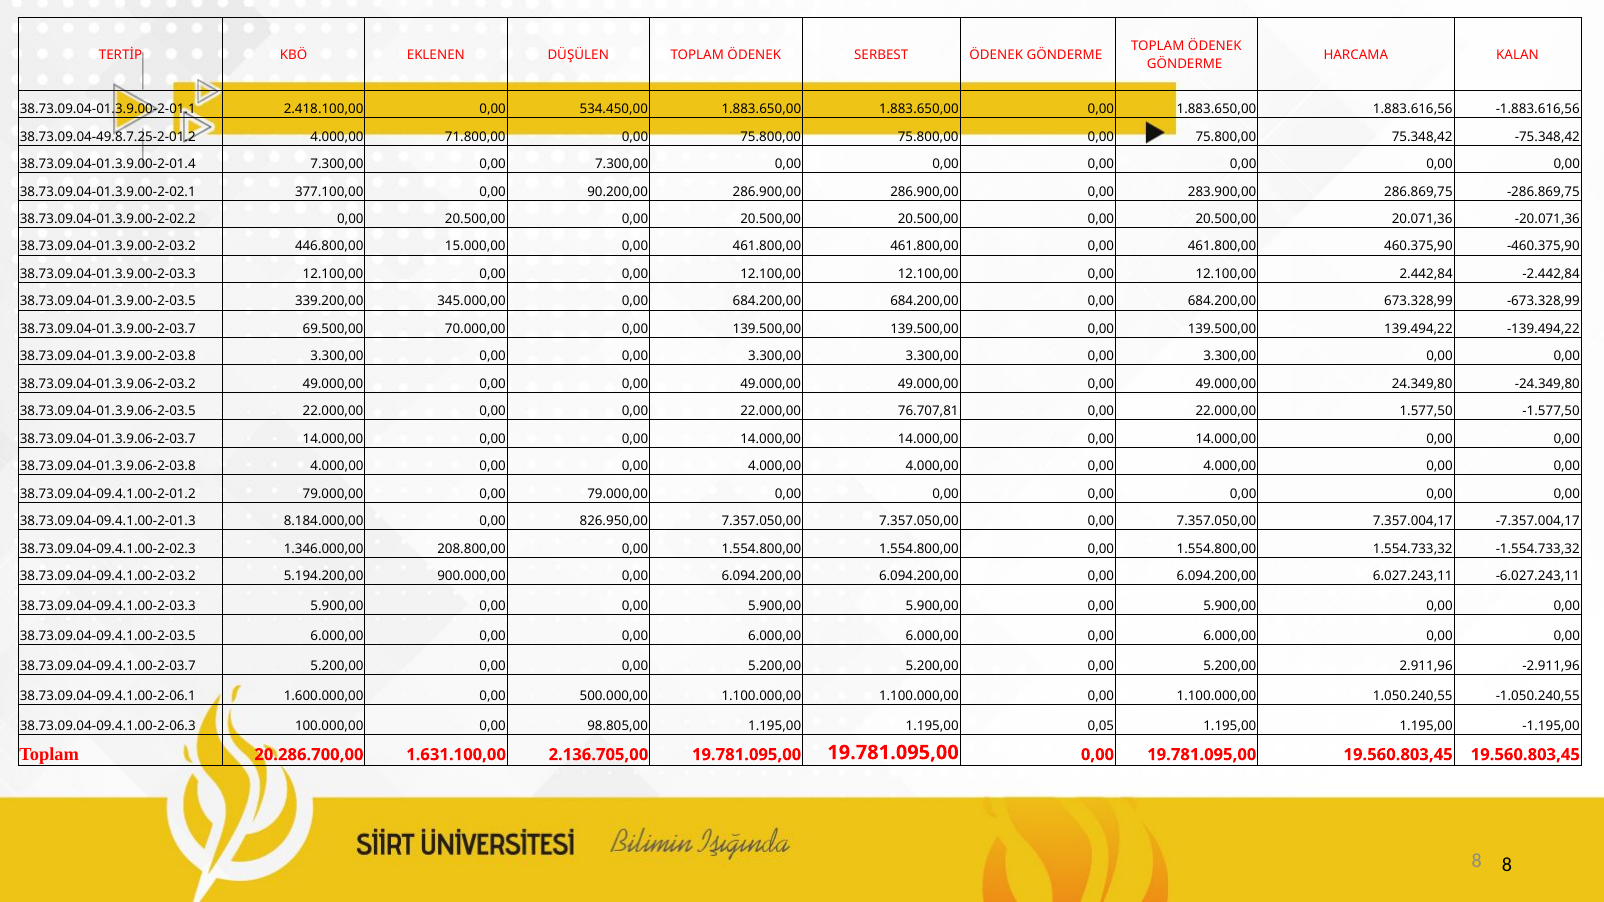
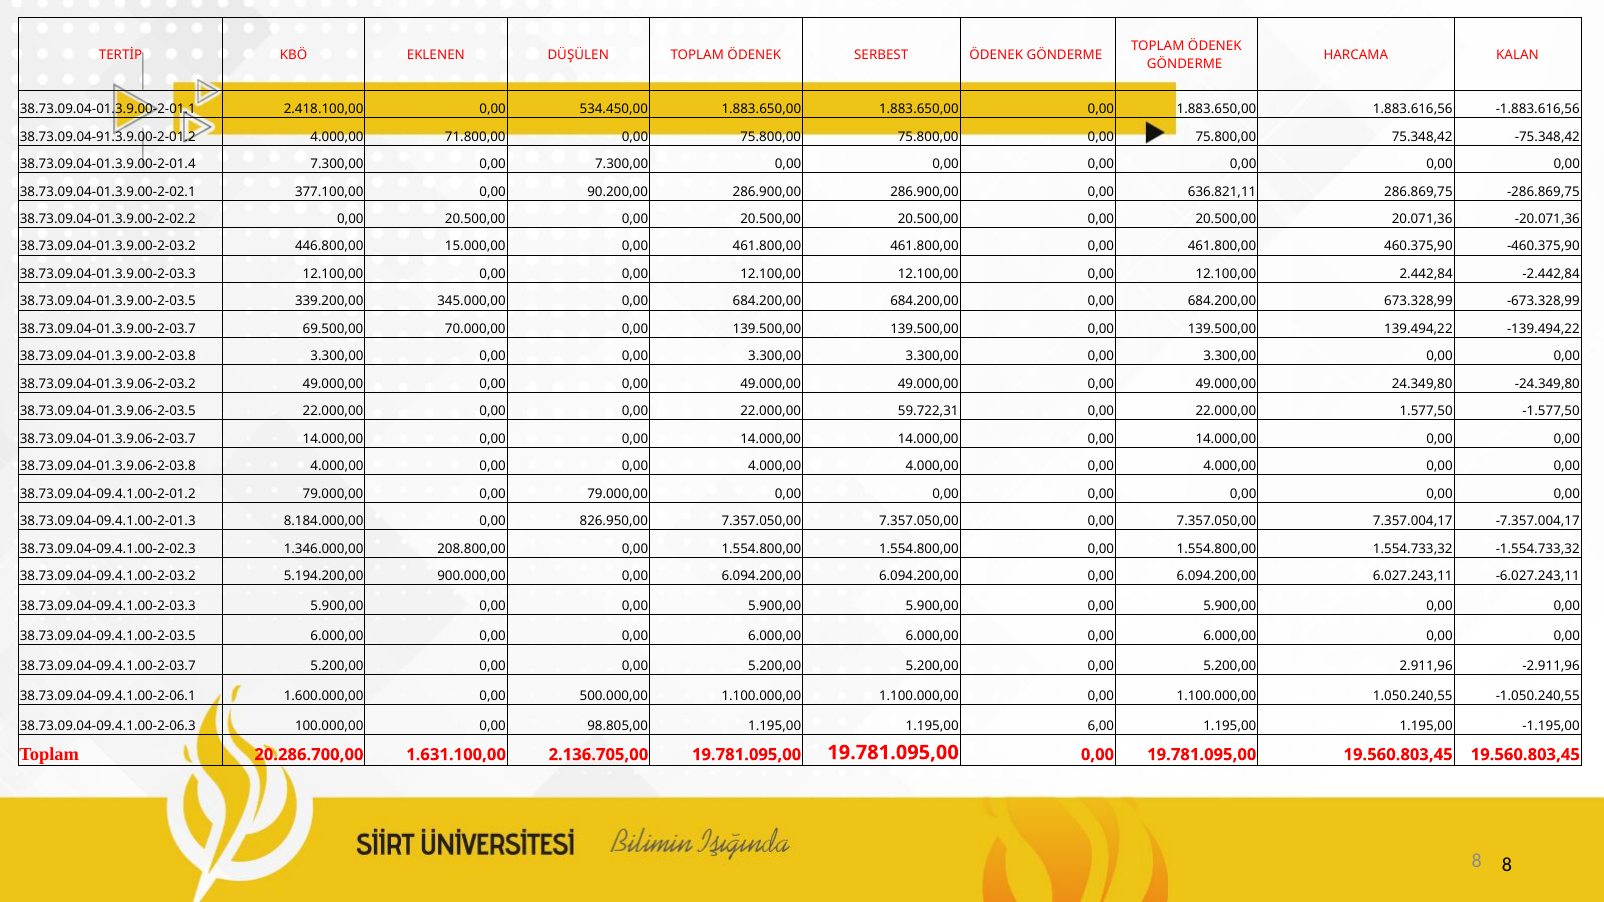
38.73.09.04-49.8.7.25-2-01.2: 38.73.09.04-49.8.7.25-2-01.2 -> 38.73.09.04-91.3.9.00-2-01.2
283.900,00: 283.900,00 -> 636.821,11
76.707,81: 76.707,81 -> 59.722,31
0,05: 0,05 -> 6,00
